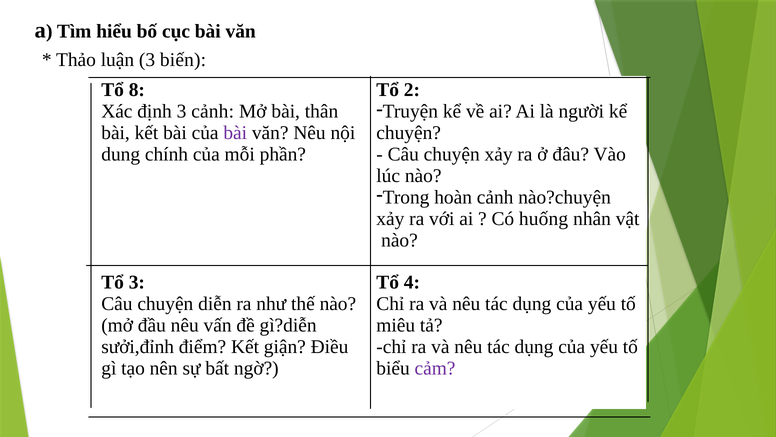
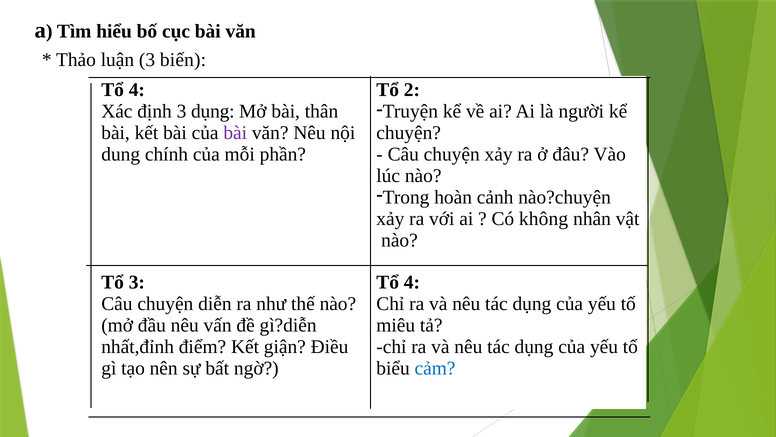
8 at (137, 90): 8 -> 4
3 cảnh: cảnh -> dụng
huống: huống -> không
sưởi,đỉnh: sưởi,đỉnh -> nhất,đỉnh
cảm colour: purple -> blue
